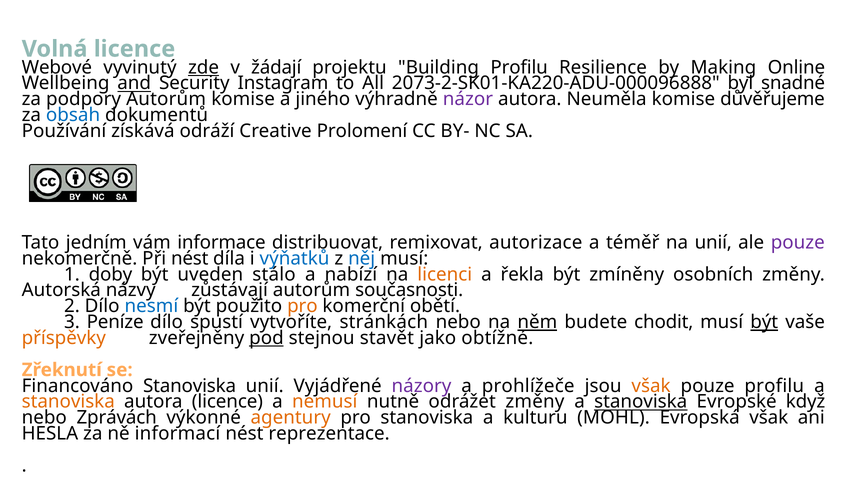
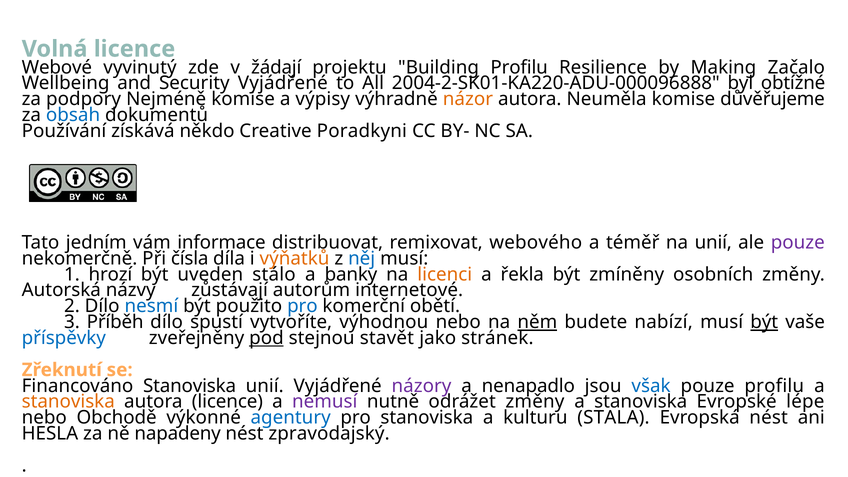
zde underline: present -> none
Online: Online -> Začalo
and underline: present -> none
Security Instagram: Instagram -> Vyjádřené
2073-2-SK01-KA220-ADU-000096888: 2073-2-SK01-KA220-ADU-000096888 -> 2004-2-SK01-KA220-ADU-000096888
snadné: snadné -> obtížné
podpory Autorům: Autorům -> Nejméně
jiného: jiného -> výpisy
názor colour: purple -> orange
odráží: odráží -> někdo
Prolomení: Prolomení -> Poradkyni
autorizace: autorizace -> webového
Při nést: nést -> čísla
výňatků colour: blue -> orange
doby: doby -> hrozí
nabízí: nabízí -> banky
současnosti: současnosti -> internetové
pro at (302, 306) colour: orange -> blue
Peníze: Peníze -> Příběh
stránkách: stránkách -> výhodnou
chodit: chodit -> nabízí
příspěvky colour: orange -> blue
obtížné: obtížné -> stránek
prohlížeče: prohlížeče -> nenapadlo
však at (651, 386) colour: orange -> blue
nemusí colour: orange -> purple
stanoviska at (641, 402) underline: present -> none
když: když -> lépe
Zprávách: Zprávách -> Obchodě
agentury colour: orange -> blue
MOHL: MOHL -> STALA
Evropská však: však -> nést
informací: informací -> napadeny
reprezentace: reprezentace -> zpravodajský
